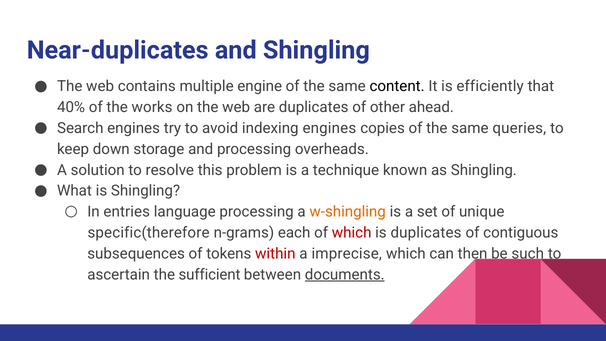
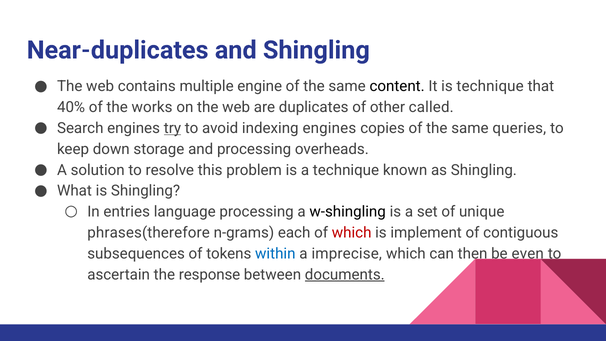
is efficiently: efficiently -> technique
ahead: ahead -> called
try underline: none -> present
w-shingling colour: orange -> black
specific(therefore: specific(therefore -> phrases(therefore
is duplicates: duplicates -> implement
within colour: red -> blue
such: such -> even
sufficient: sufficient -> response
